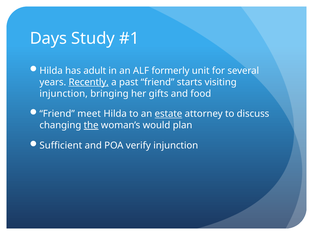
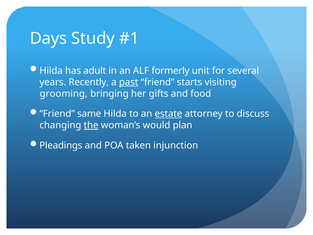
Recently underline: present -> none
past underline: none -> present
injunction at (64, 94): injunction -> grooming
meet: meet -> same
Sufficient: Sufficient -> Pleadings
verify: verify -> taken
